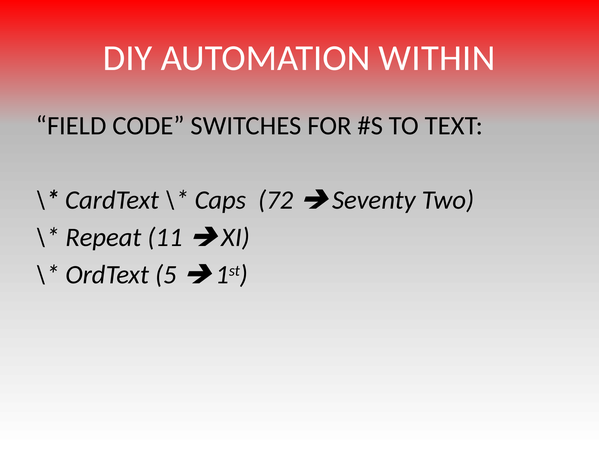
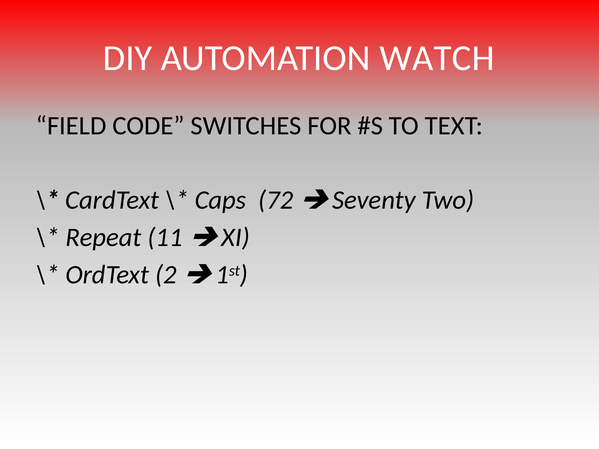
WITHIN: WITHIN -> WATCH
5: 5 -> 2
